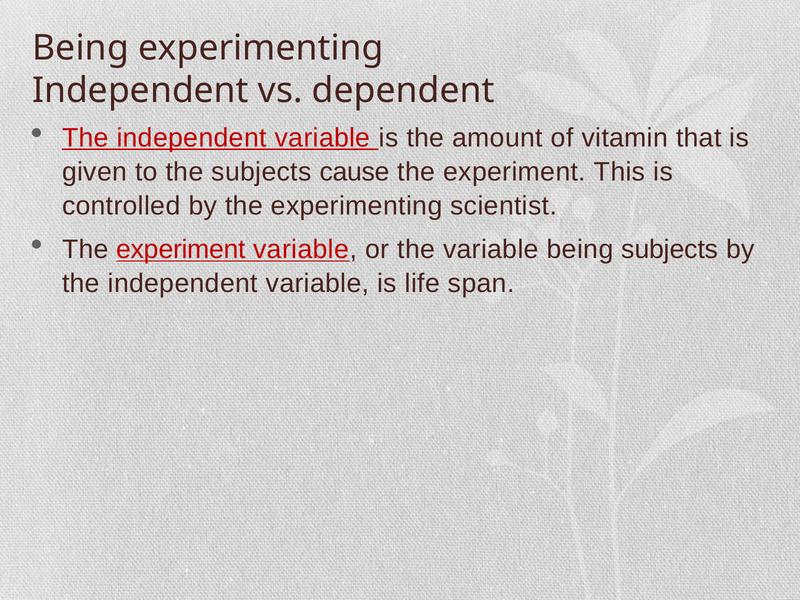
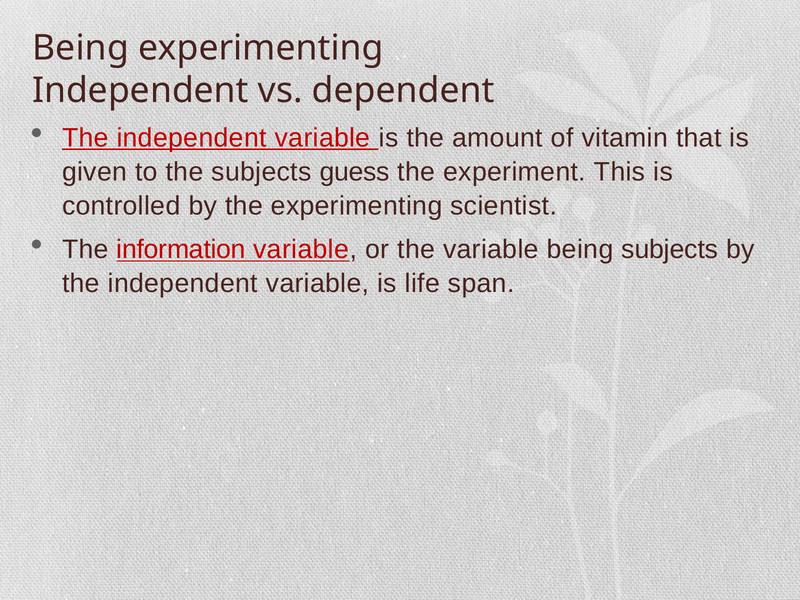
cause: cause -> guess
experiment at (181, 249): experiment -> information
